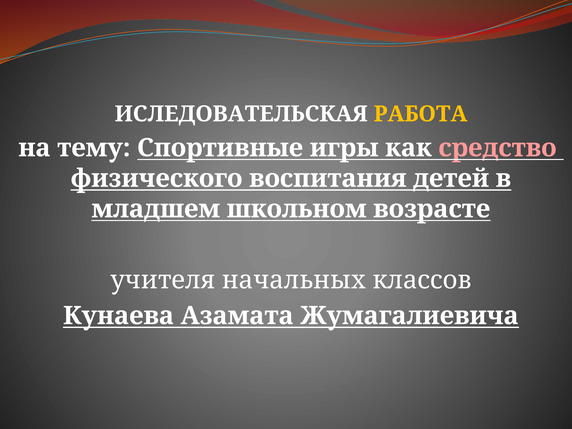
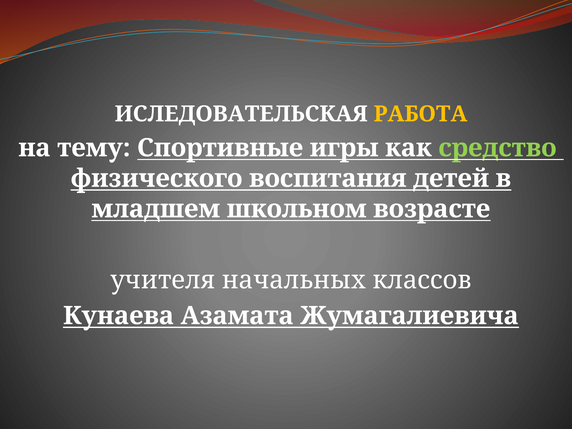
средство colour: pink -> light green
